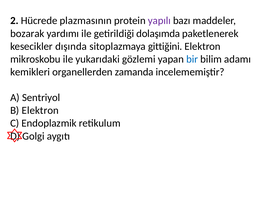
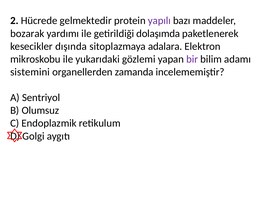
plazmasının: plazmasının -> gelmektedir
gittiğini: gittiğini -> adalara
bir colour: blue -> purple
kemikleri: kemikleri -> sistemini
B Elektron: Elektron -> Olumsuz
